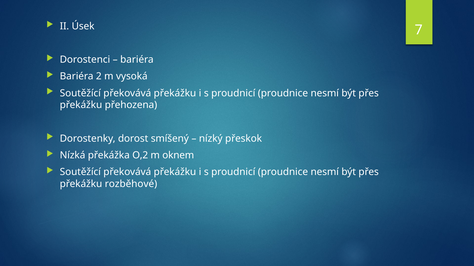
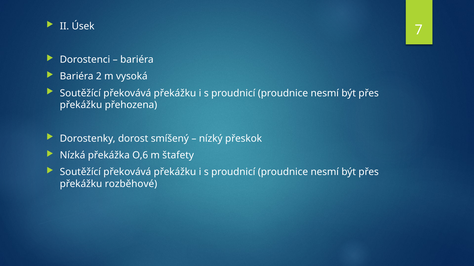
O,2: O,2 -> O,6
oknem: oknem -> štafety
